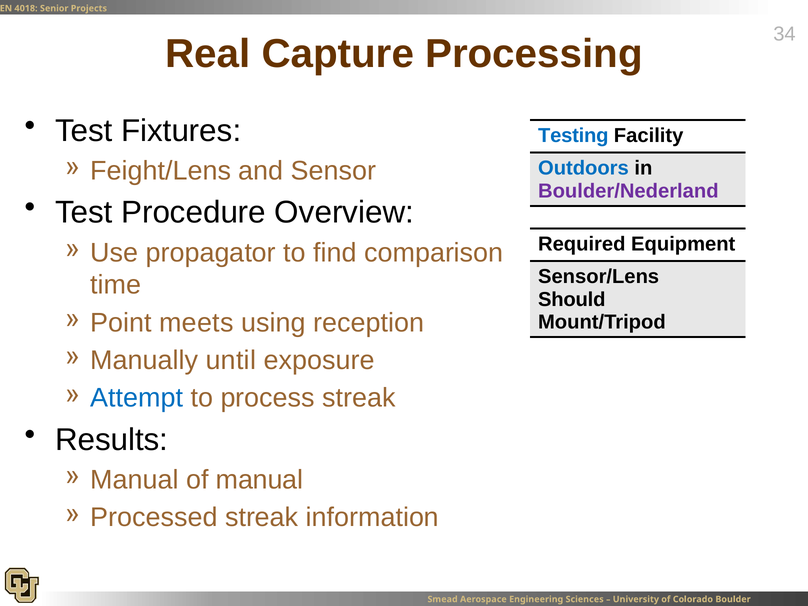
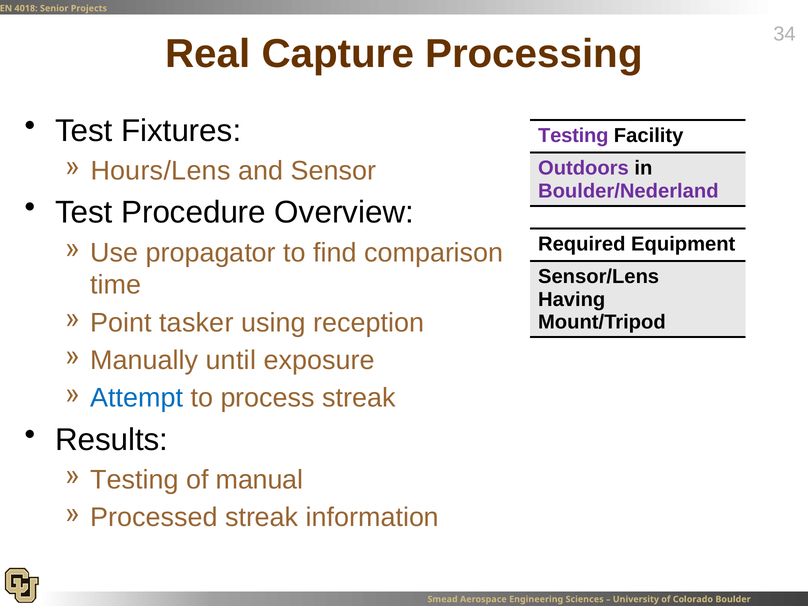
Testing at (573, 135) colour: blue -> purple
Feight/Lens: Feight/Lens -> Hours/Lens
Outdoors colour: blue -> purple
Should: Should -> Having
meets: meets -> tasker
Manual at (134, 480): Manual -> Testing
